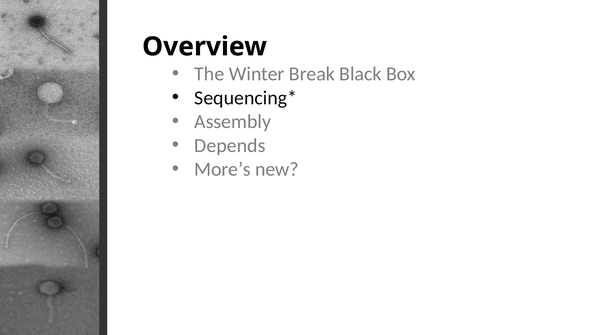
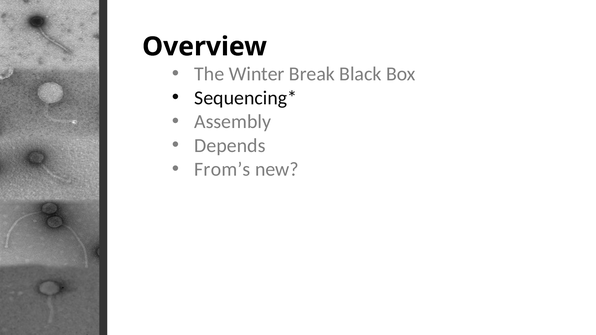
More’s: More’s -> From’s
